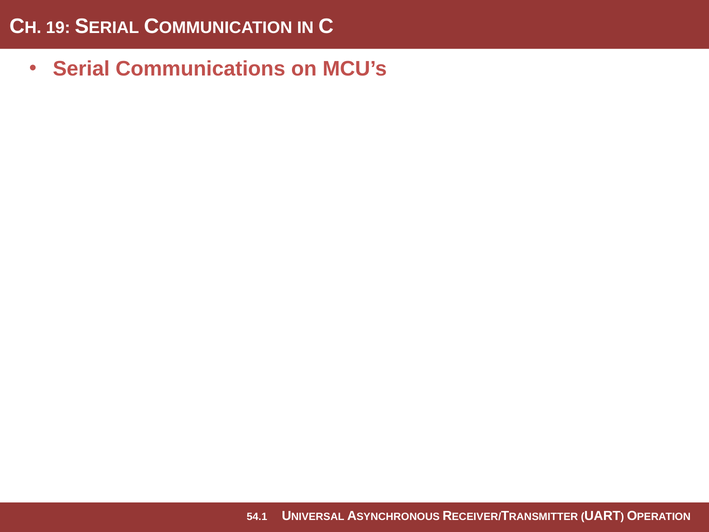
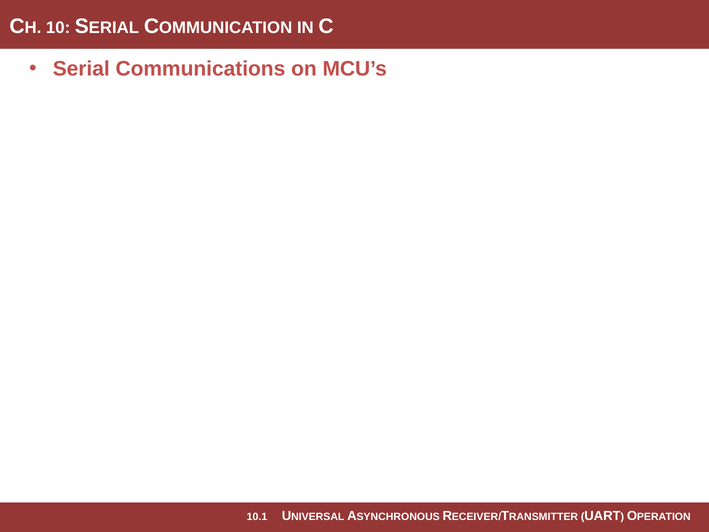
19: 19 -> 10
54.1: 54.1 -> 10.1
